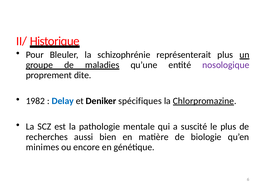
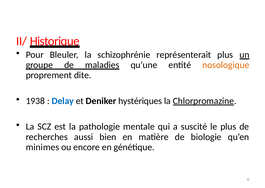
nosologique colour: purple -> orange
1982: 1982 -> 1938
spécifiques: spécifiques -> hystériques
